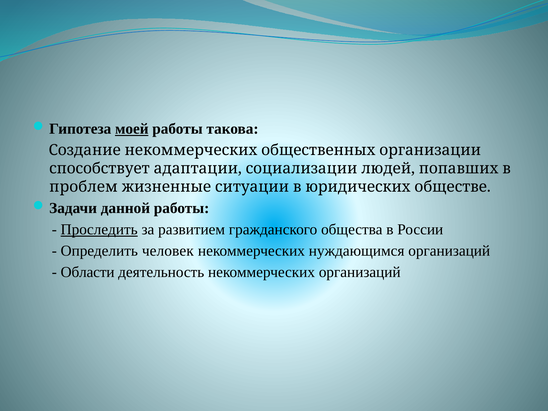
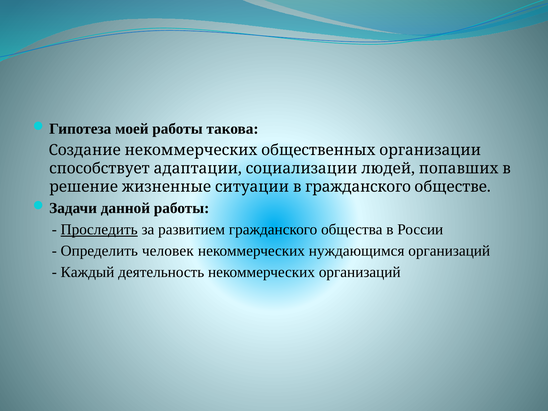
моей underline: present -> none
проблем: проблем -> решение
в юридических: юридических -> гражданского
Области: Области -> Каждый
